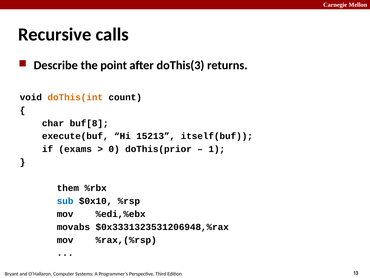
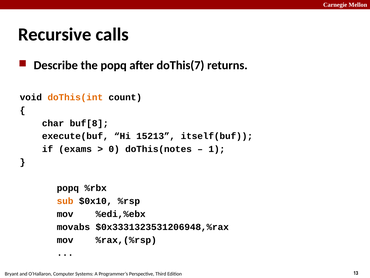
the point: point -> popq
doThis(3: doThis(3 -> doThis(7
doThis(prior: doThis(prior -> doThis(notes
them at (68, 188): them -> popq
sub colour: blue -> orange
